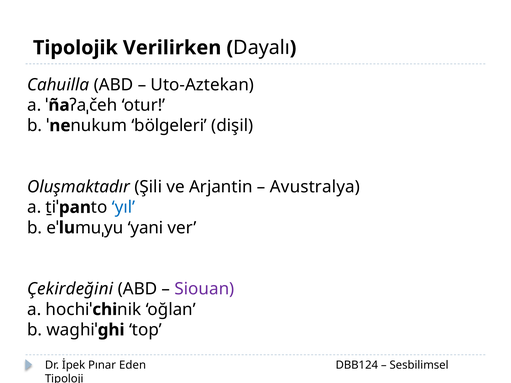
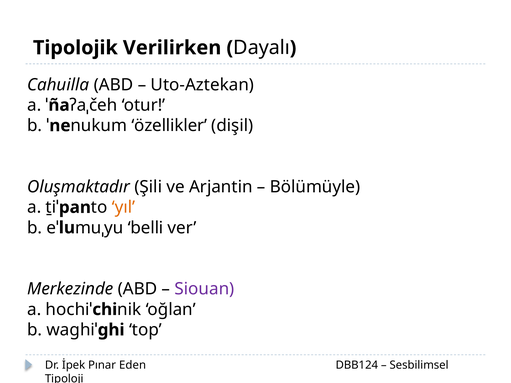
bölgeleri: bölgeleri -> özellikler
Avustralya: Avustralya -> Bölümüyle
yıl colour: blue -> orange
yani: yani -> belli
Çekirdeğini: Çekirdeğini -> Merkezinde
